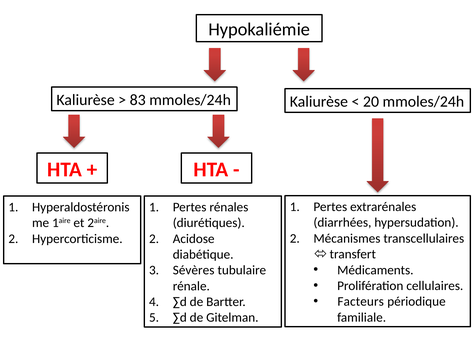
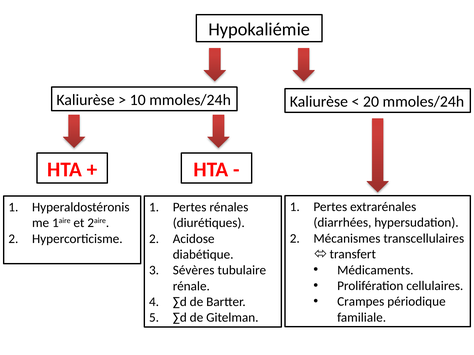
83: 83 -> 10
Facteurs: Facteurs -> Crampes
